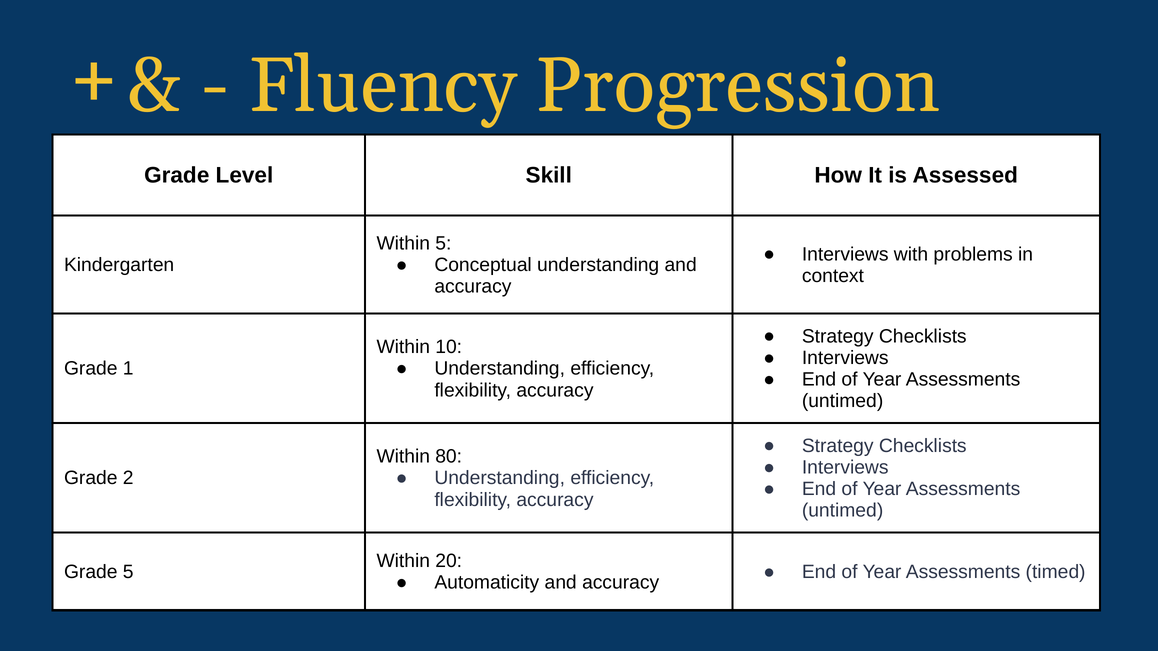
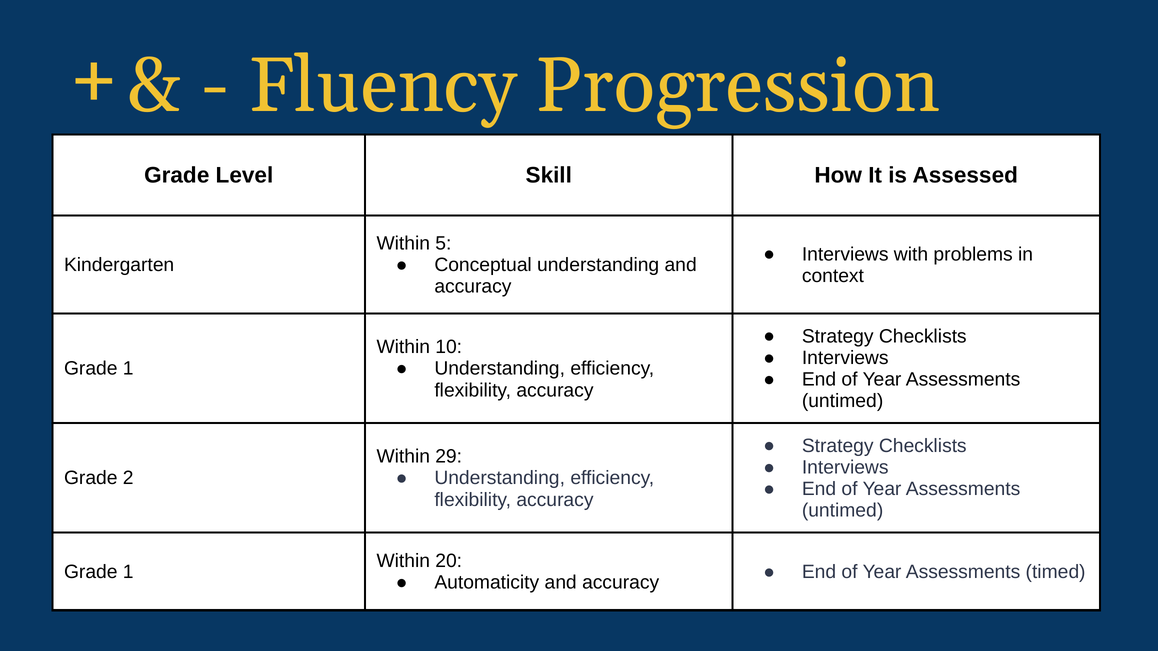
80: 80 -> 29
5 at (128, 572): 5 -> 1
